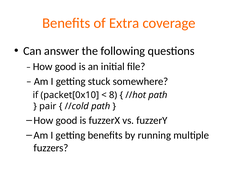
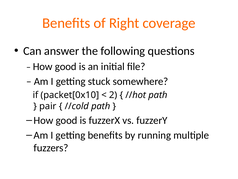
Extra: Extra -> Right
8: 8 -> 2
